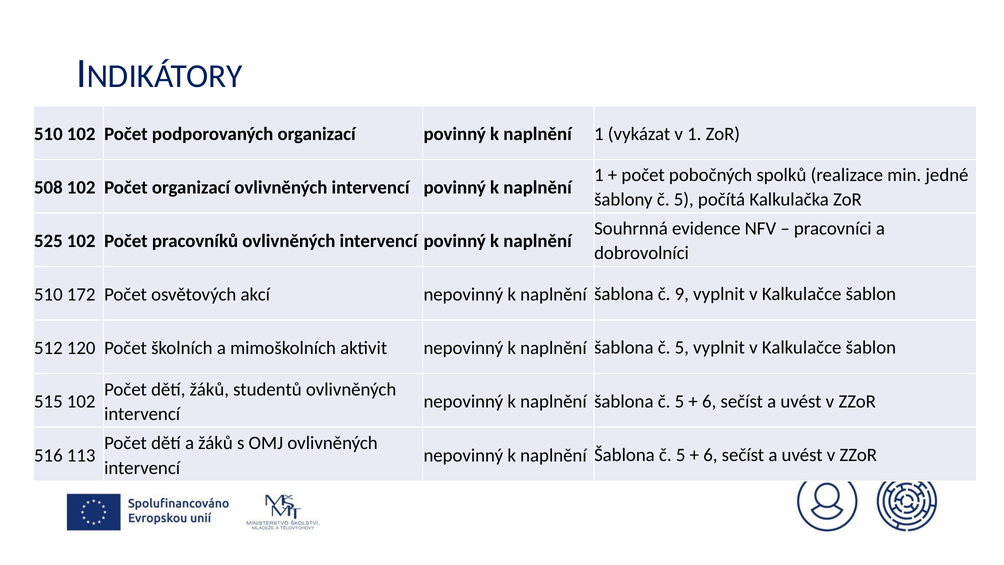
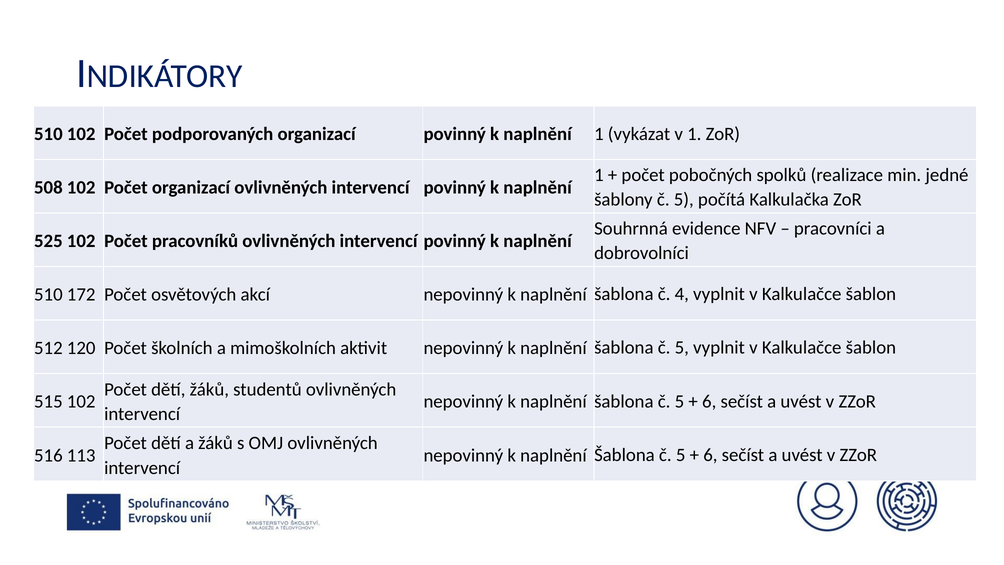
9: 9 -> 4
